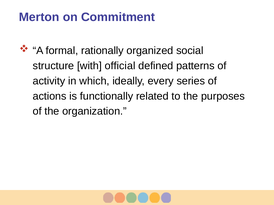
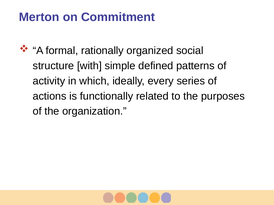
official: official -> simple
